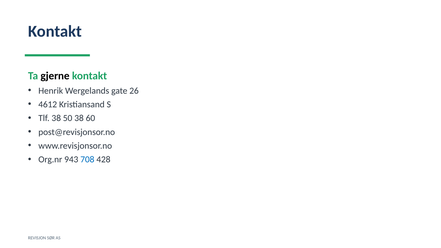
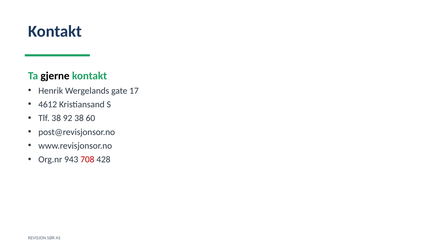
26: 26 -> 17
50: 50 -> 92
708 colour: blue -> red
